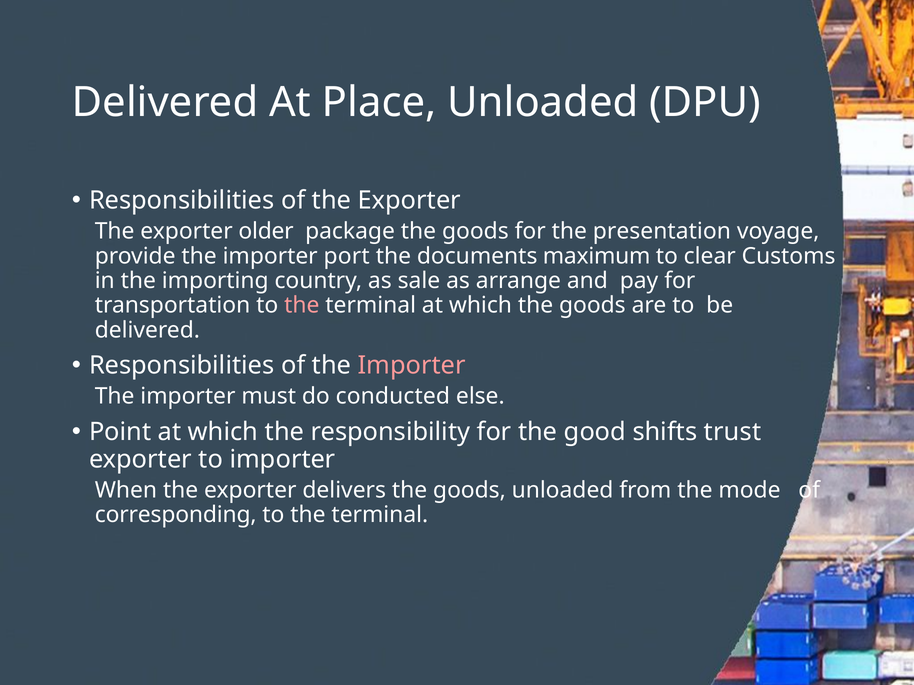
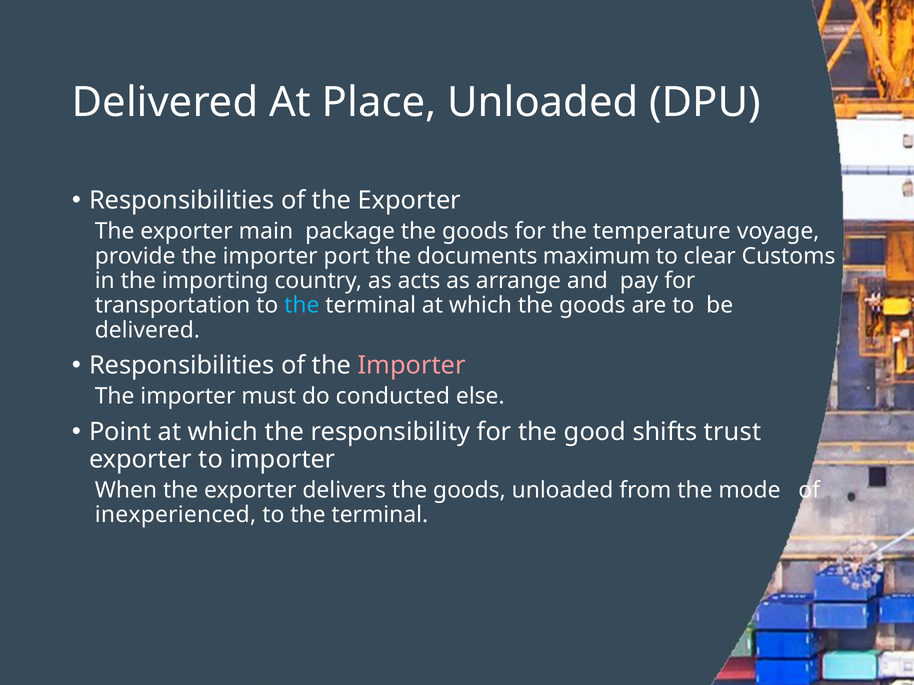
older: older -> main
presentation: presentation -> temperature
sale: sale -> acts
the at (302, 306) colour: pink -> light blue
corresponding: corresponding -> inexperienced
